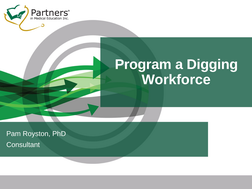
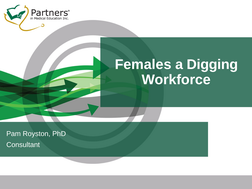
Program: Program -> Females
